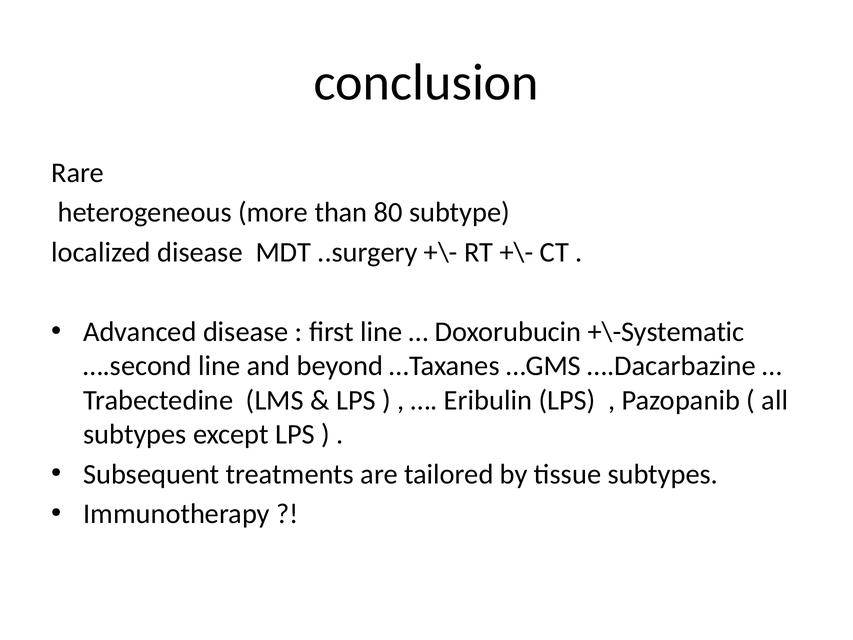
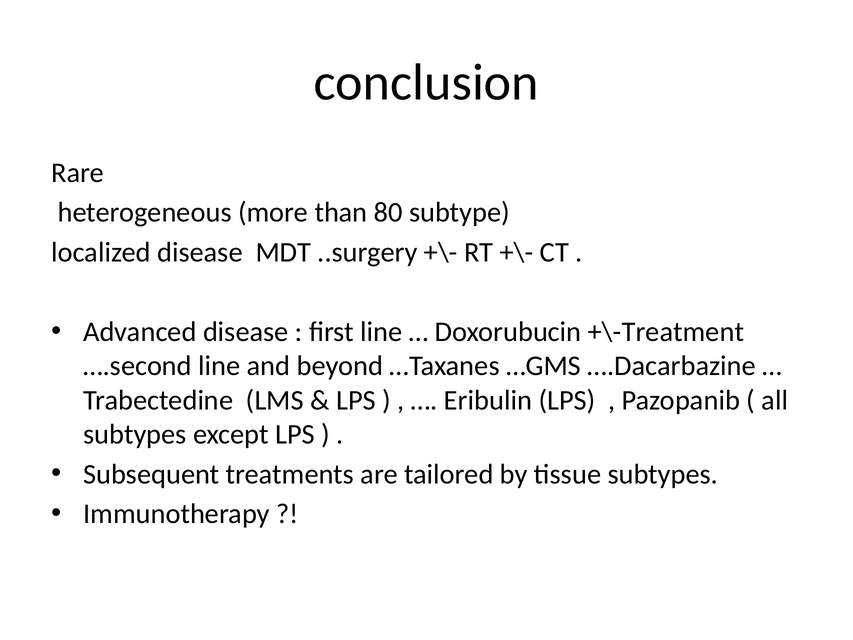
+\-Systematic: +\-Systematic -> +\-Treatment
